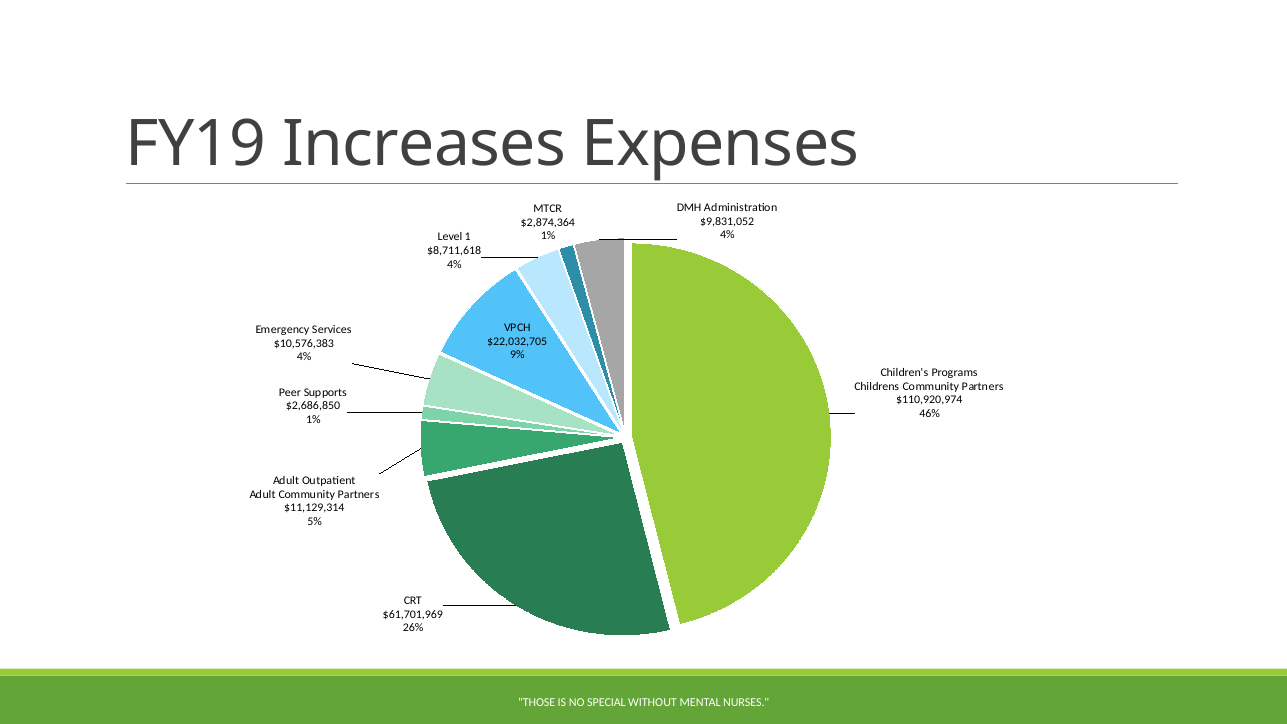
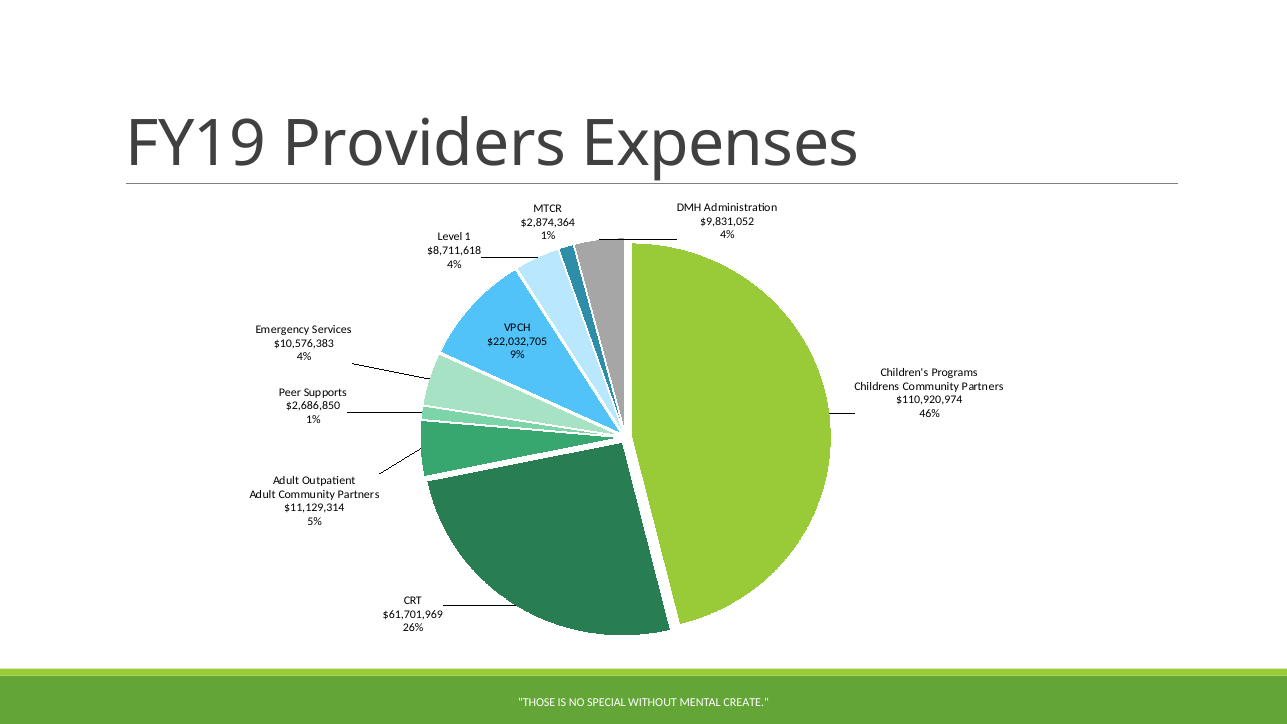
Increases: Increases -> Providers
NURSES: NURSES -> CREATE
